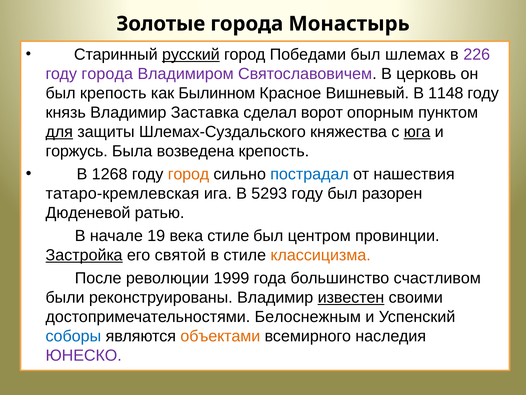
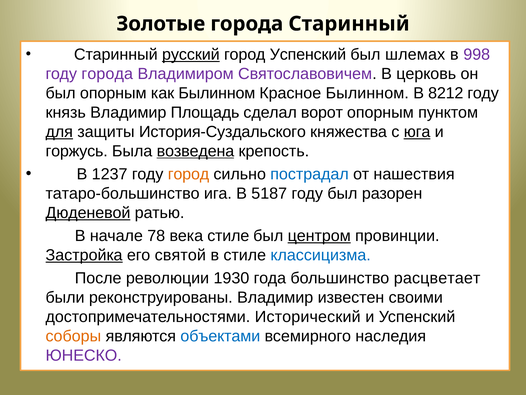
города Монастырь: Монастырь -> Старинный
город Победами: Победами -> Успенский
226: 226 -> 998
был крепость: крепость -> опорным
Красное Вишневый: Вишневый -> Былинном
1148: 1148 -> 8212
Заставка: Заставка -> Площадь
Шлемах-Суздальского: Шлемах-Суздальского -> История-Суздальского
возведена underline: none -> present
1268: 1268 -> 1237
татаро-кремлевская: татаро-кремлевская -> татаро-большинство
5293: 5293 -> 5187
Дюденевой underline: none -> present
19: 19 -> 78
центром underline: none -> present
классицизма colour: orange -> blue
1999: 1999 -> 1930
счастливом: счастливом -> расцветает
известен underline: present -> none
Белоснежным: Белоснежным -> Исторический
соборы colour: blue -> orange
объектами colour: orange -> blue
